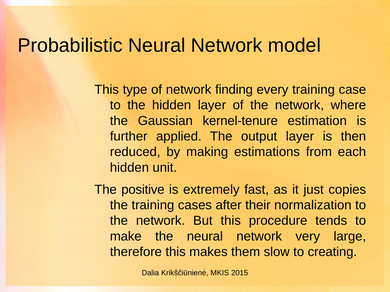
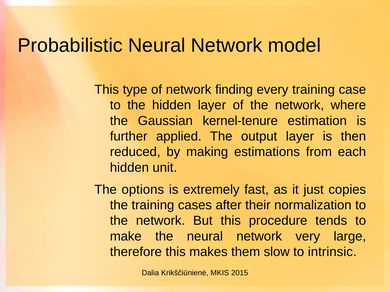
positive: positive -> options
creating: creating -> intrinsic
